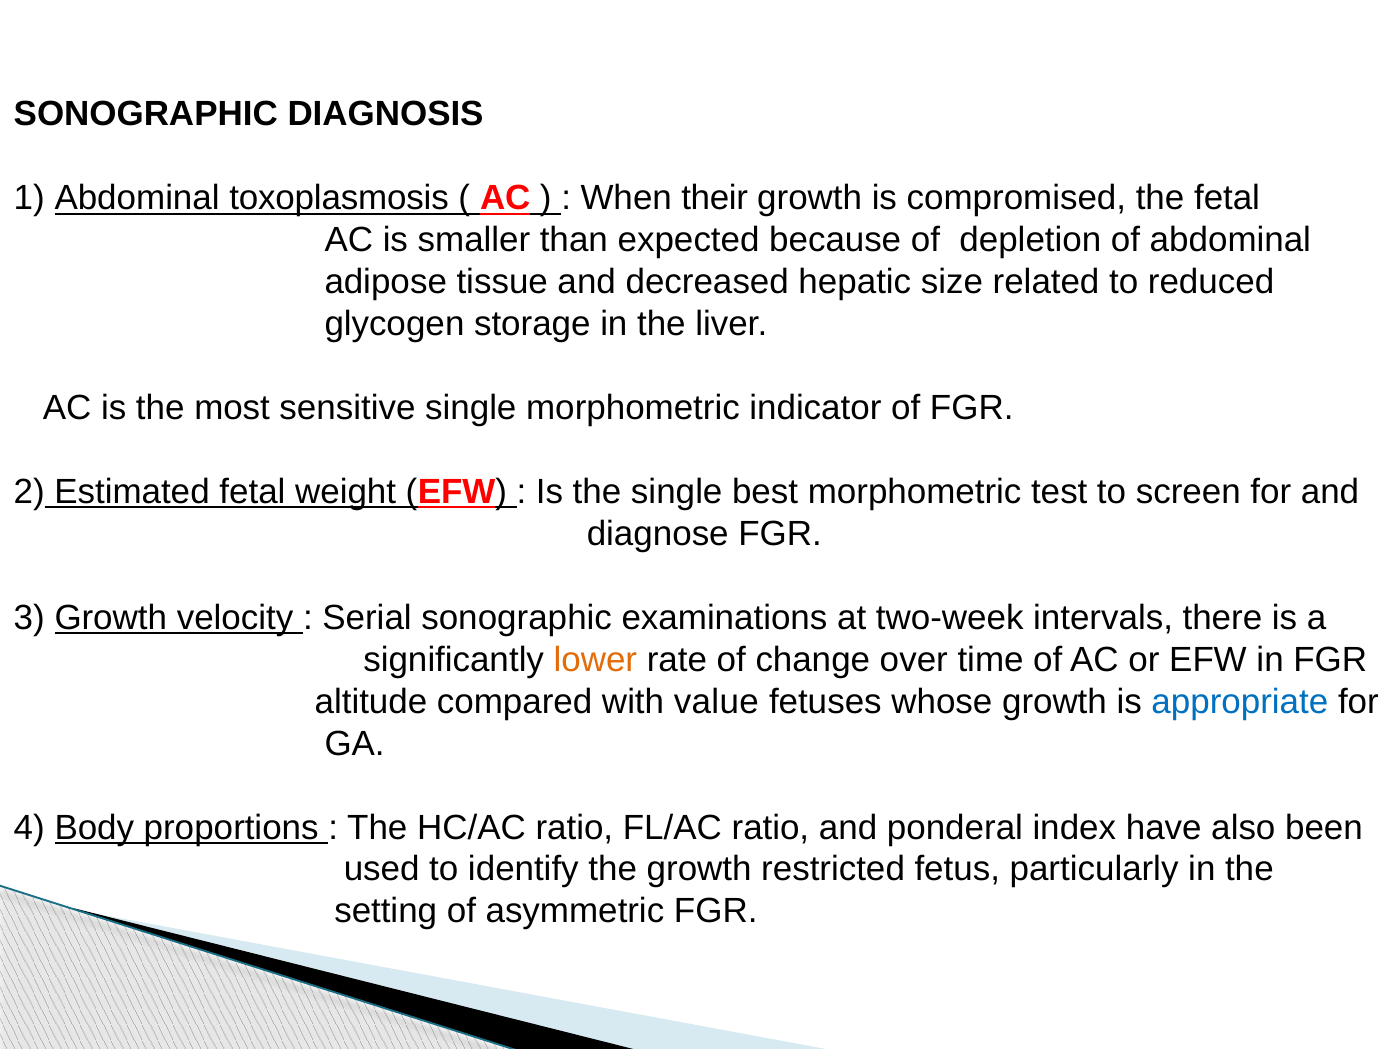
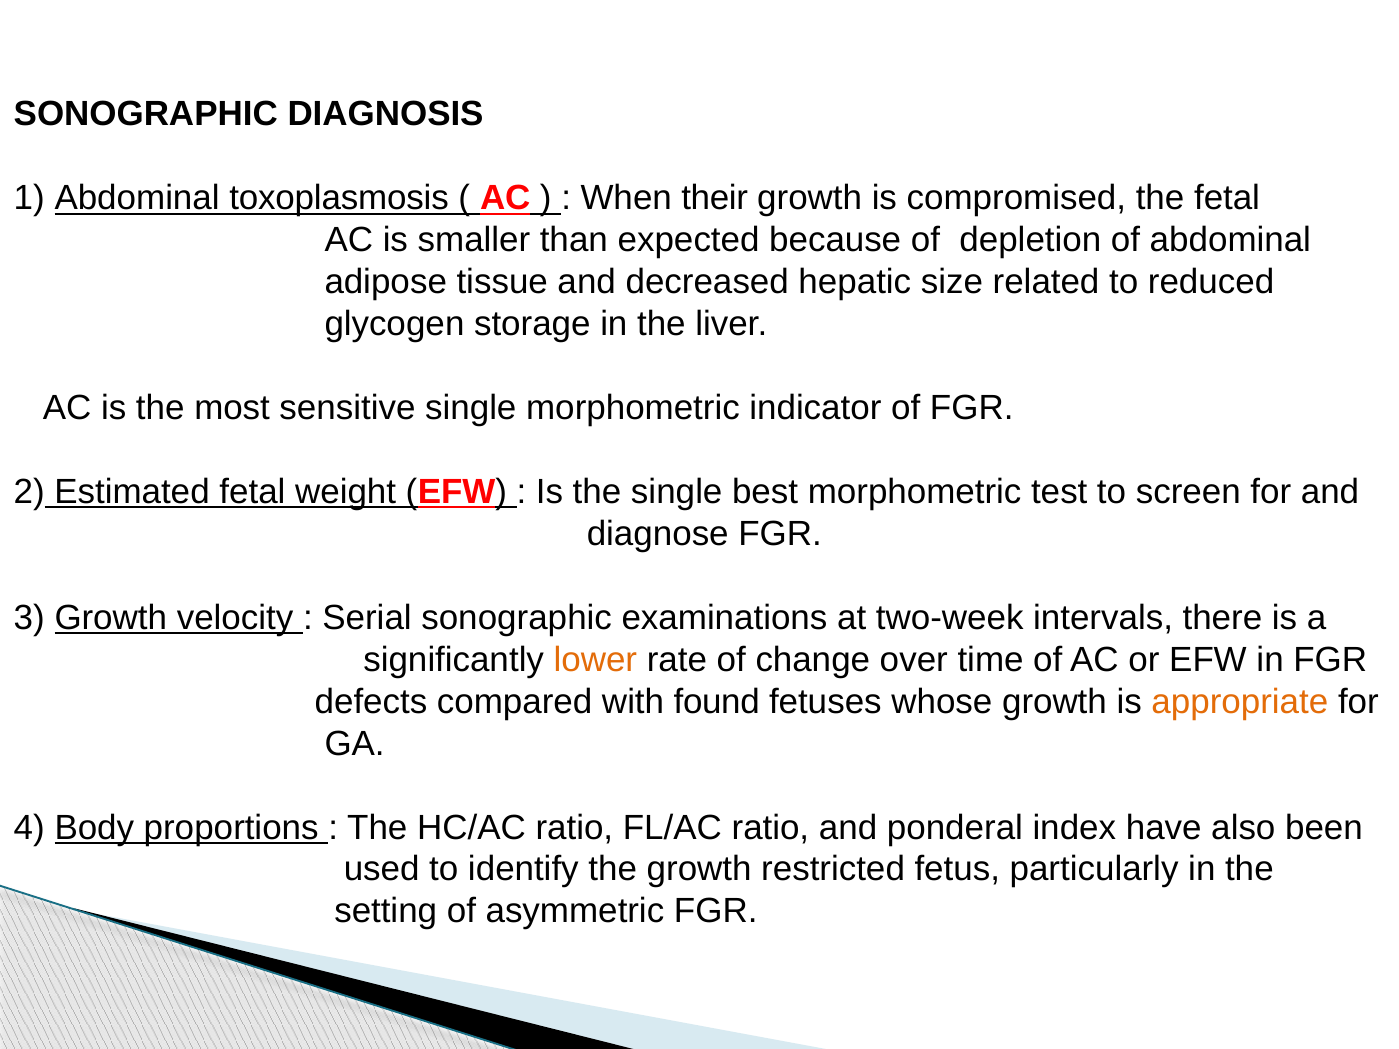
altitude: altitude -> defects
value: value -> found
appropriate colour: blue -> orange
